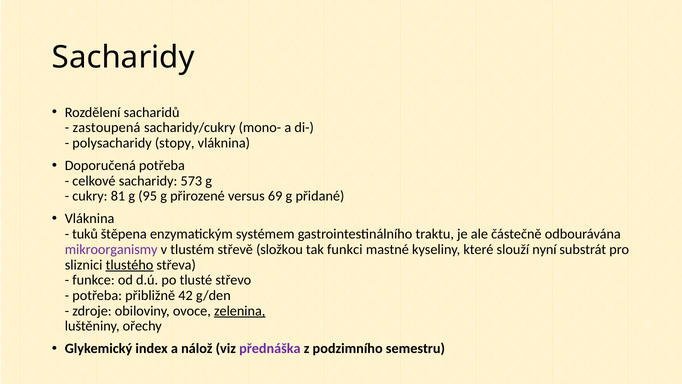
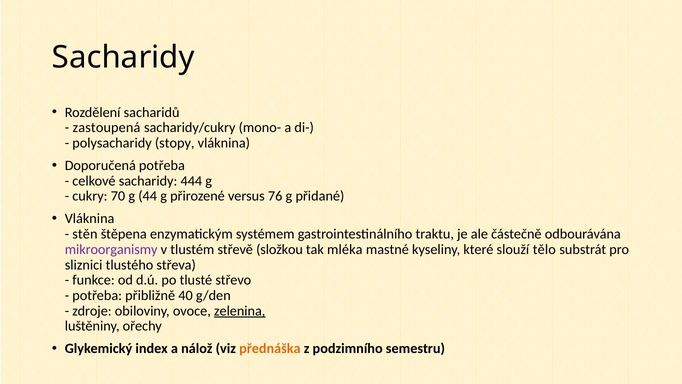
573: 573 -> 444
81: 81 -> 70
95: 95 -> 44
69: 69 -> 76
tuků: tuků -> stěn
funkci: funkci -> mléka
nyní: nyní -> tělo
tlustého underline: present -> none
42: 42 -> 40
přednáška colour: purple -> orange
